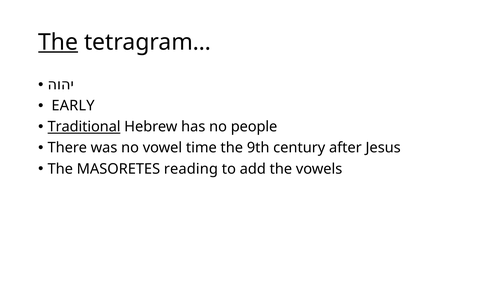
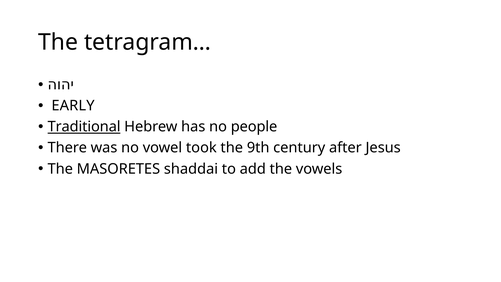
The at (58, 42) underline: present -> none
time: time -> took
reading: reading -> shaddai
